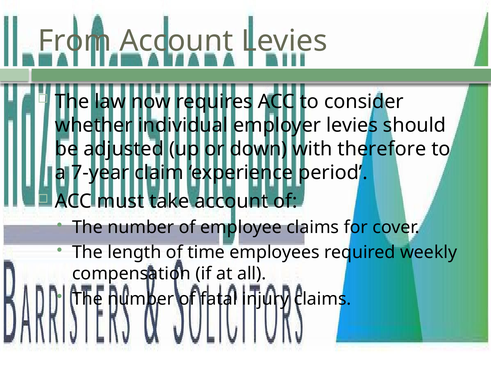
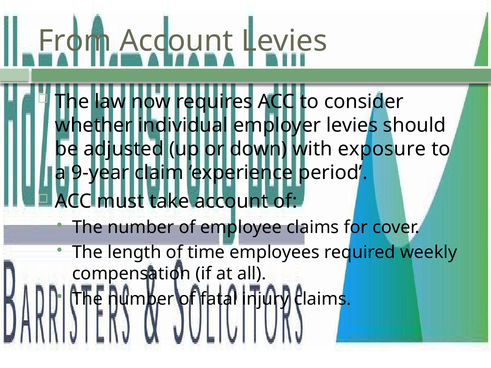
therefore: therefore -> exposure
7-year: 7-year -> 9-year
